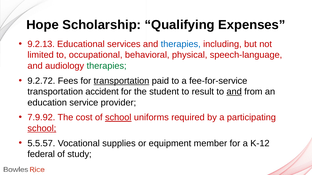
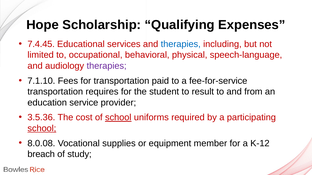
9.2.13: 9.2.13 -> 7.4.45
therapies at (107, 66) colour: green -> purple
9.2.72: 9.2.72 -> 7.1.10
transportation at (121, 81) underline: present -> none
accident: accident -> requires
and at (234, 92) underline: present -> none
7.9.92: 7.9.92 -> 3.5.36
5.5.57: 5.5.57 -> 8.0.08
federal: federal -> breach
